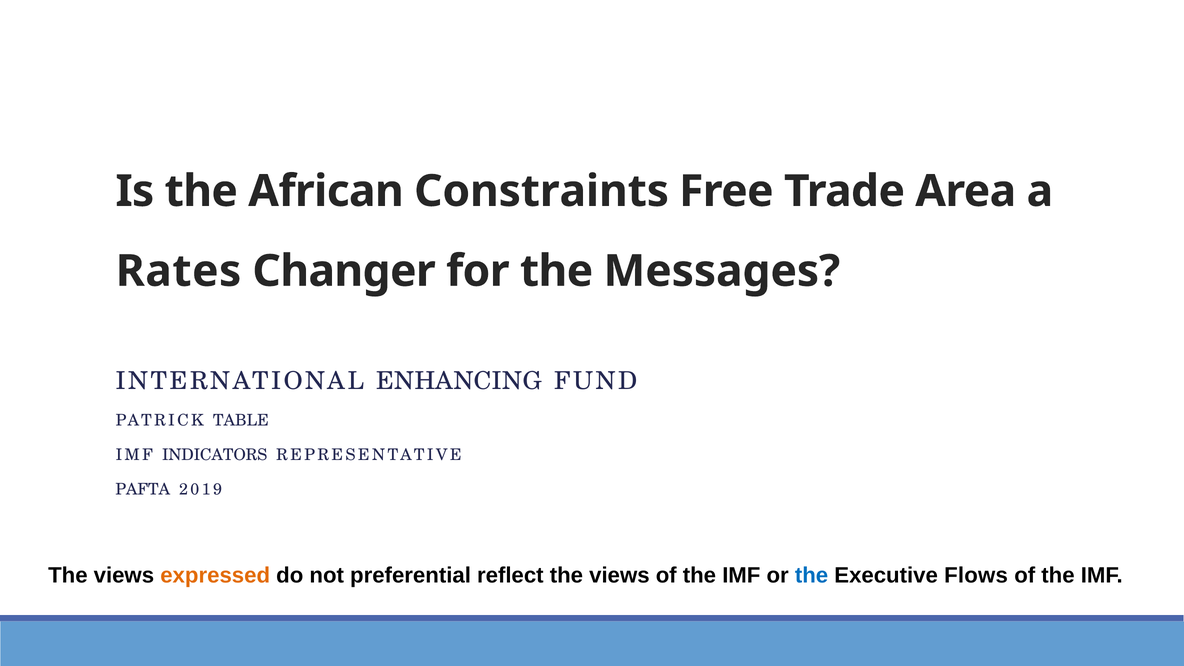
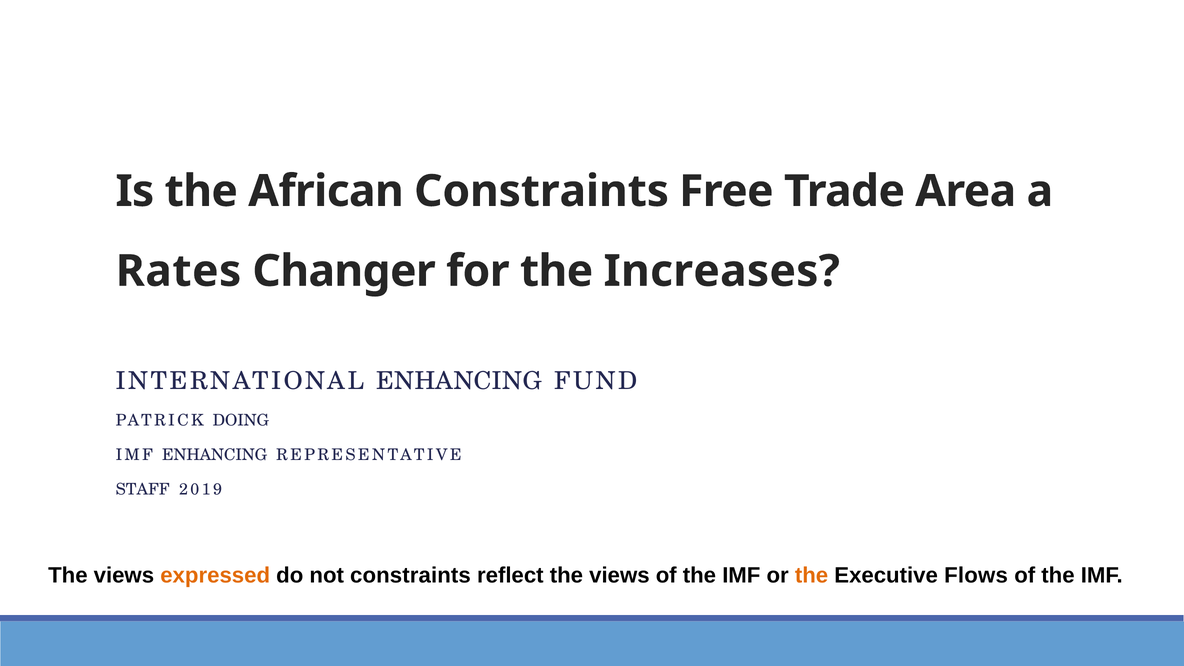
Messages: Messages -> Increases
TABLE: TABLE -> DOING
IMF INDICATORS: INDICATORS -> ENHANCING
PAFTA: PAFTA -> STAFF
not preferential: preferential -> constraints
the at (812, 576) colour: blue -> orange
